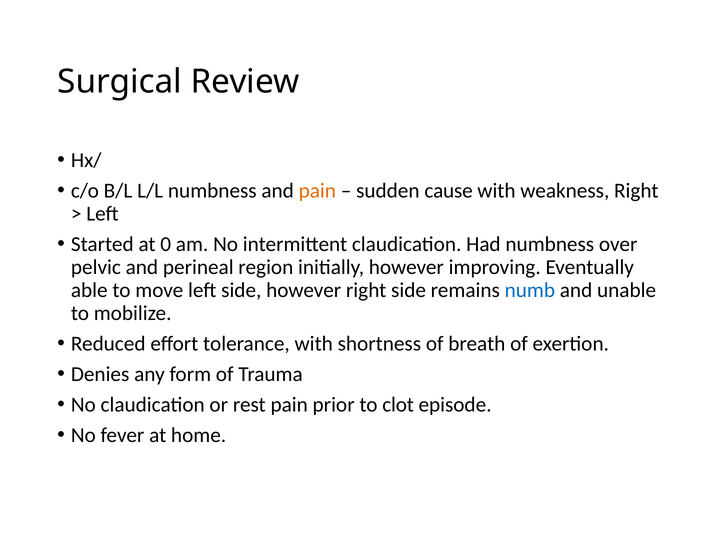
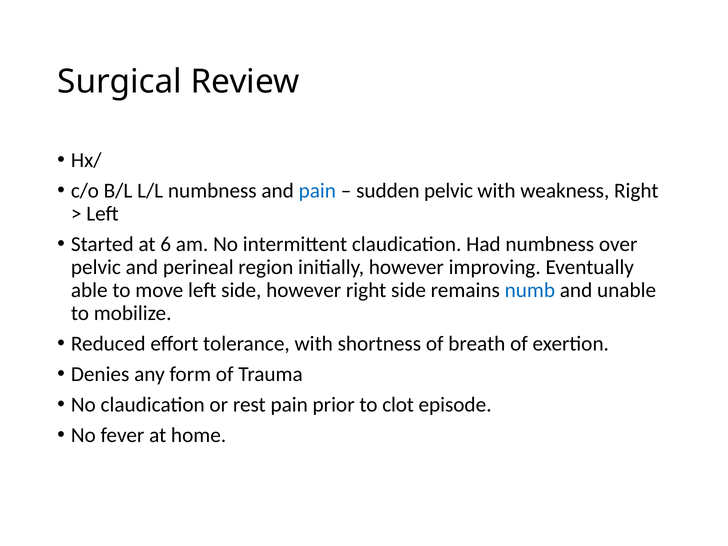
pain at (317, 191) colour: orange -> blue
sudden cause: cause -> pelvic
0: 0 -> 6
